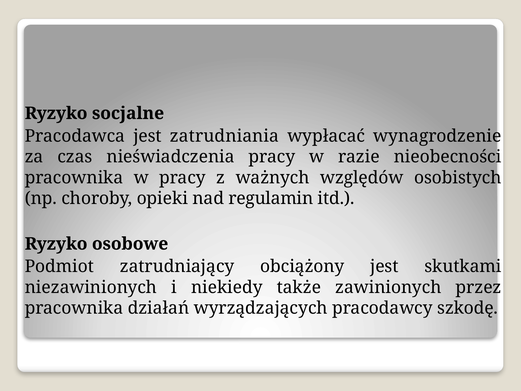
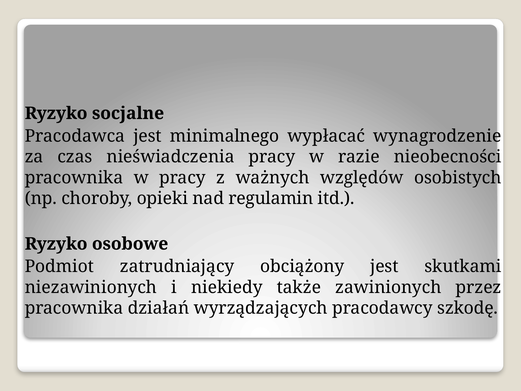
zatrudniania: zatrudniania -> minimalnego
